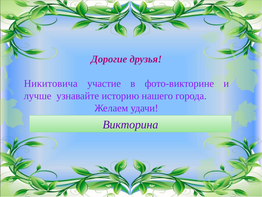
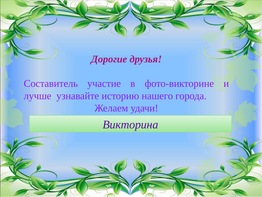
Никитовича: Никитовича -> Составитель
